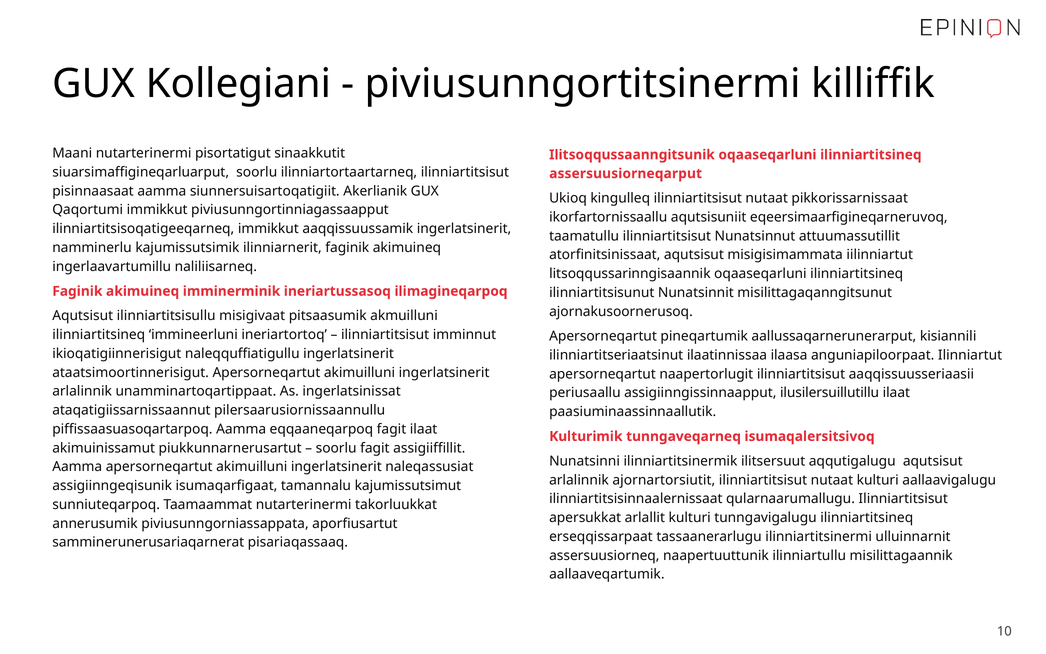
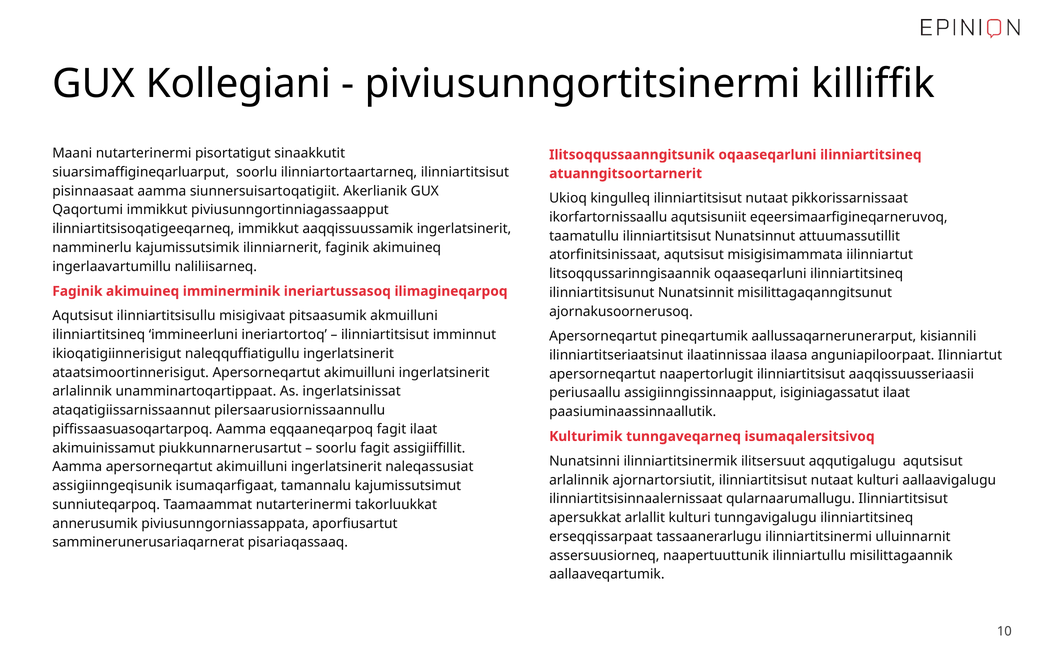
assersuusiorneqarput: assersuusiorneqarput -> atuanngitsoortarnerit
ilusilersuillutillu: ilusilersuillutillu -> isiginiagassatut
